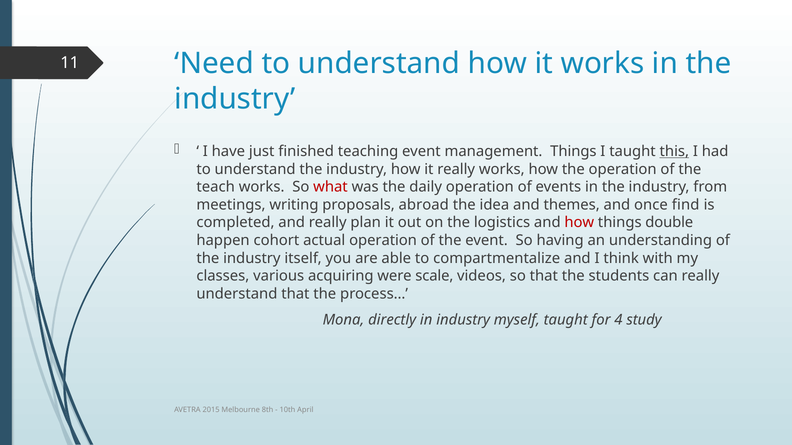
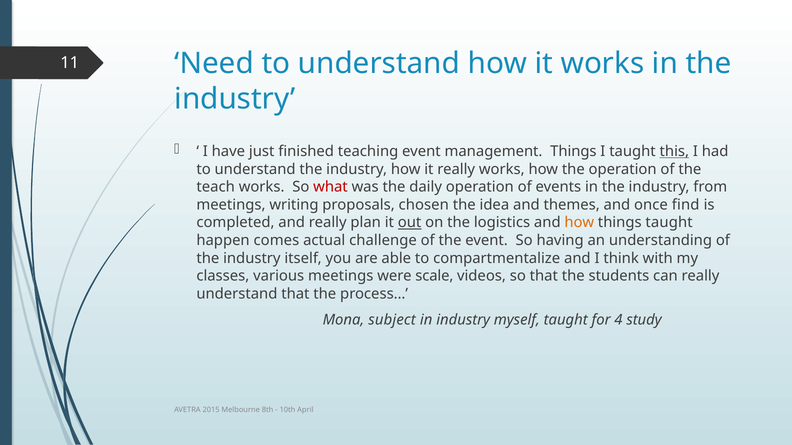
abroad: abroad -> chosen
out underline: none -> present
how at (579, 223) colour: red -> orange
things double: double -> taught
cohort: cohort -> comes
actual operation: operation -> challenge
various acquiring: acquiring -> meetings
directly: directly -> subject
